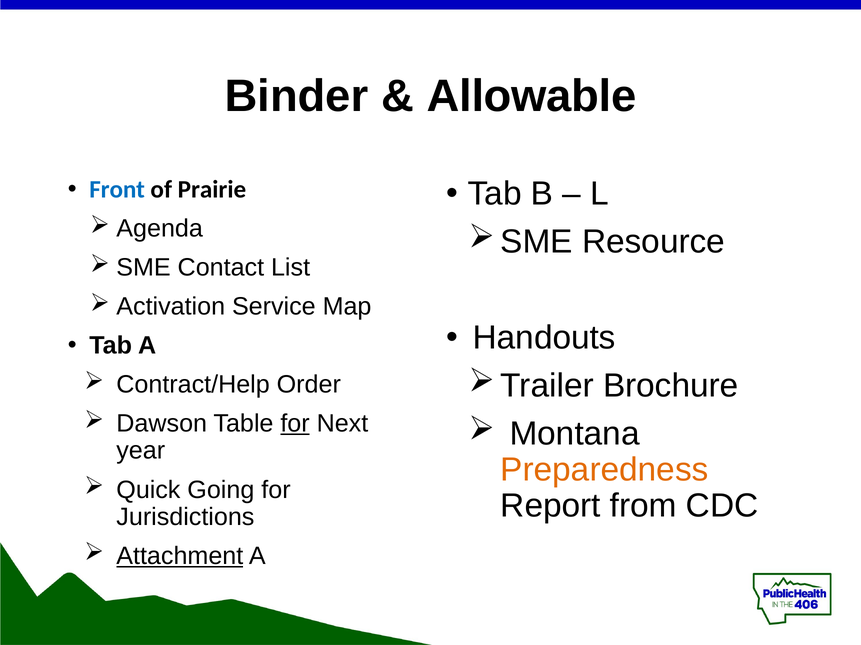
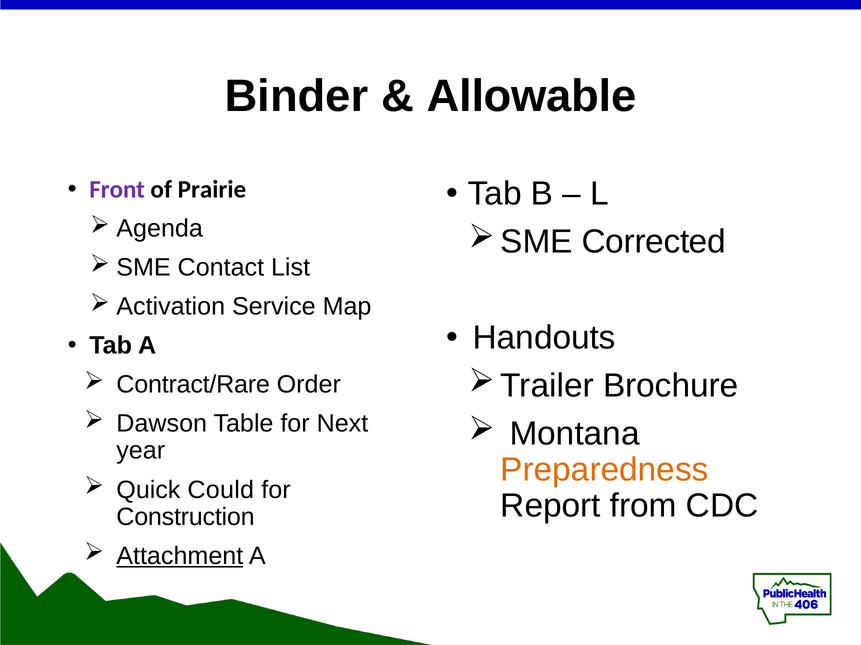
Front colour: blue -> purple
Resource: Resource -> Corrected
Contract/Help: Contract/Help -> Contract/Rare
for at (295, 424) underline: present -> none
Going: Going -> Could
Jurisdictions: Jurisdictions -> Construction
